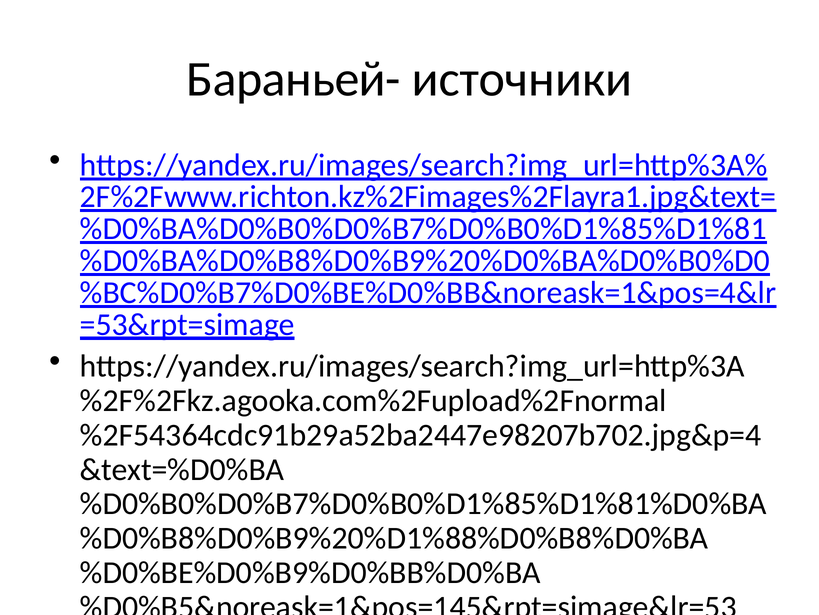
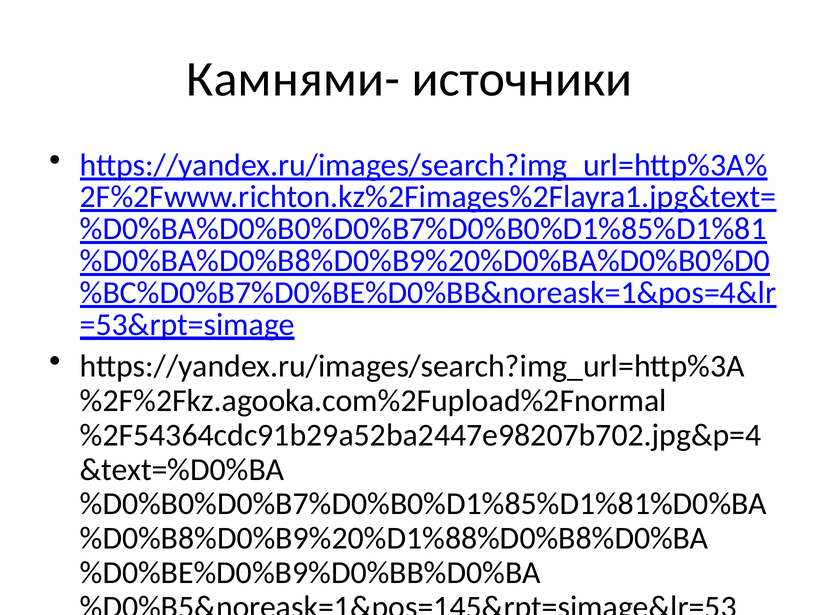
Бараньей-: Бараньей- -> Камнями-
